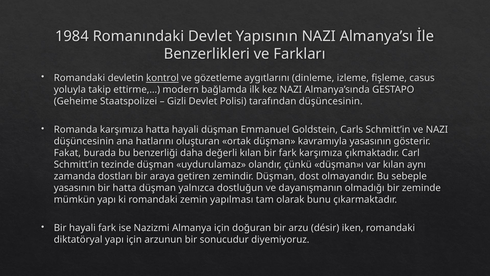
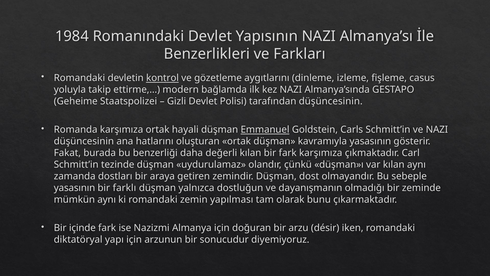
karşımıza hatta: hatta -> ortak
Emmanuel underline: none -> present
bir hatta: hatta -> farklı
mümkün yapı: yapı -> aynı
Bir hayali: hayali -> içinde
